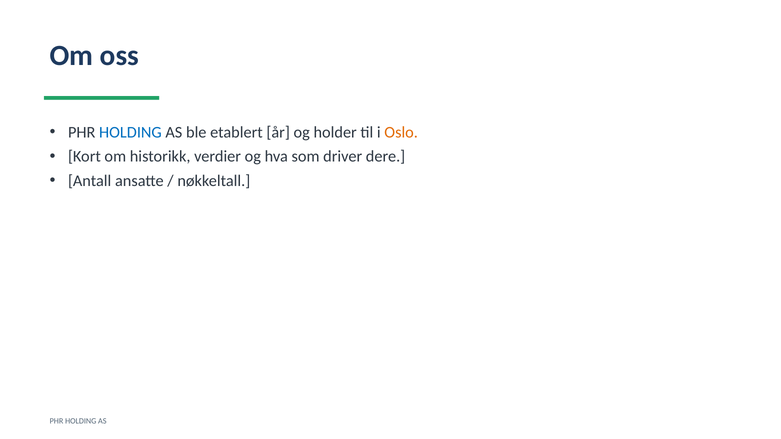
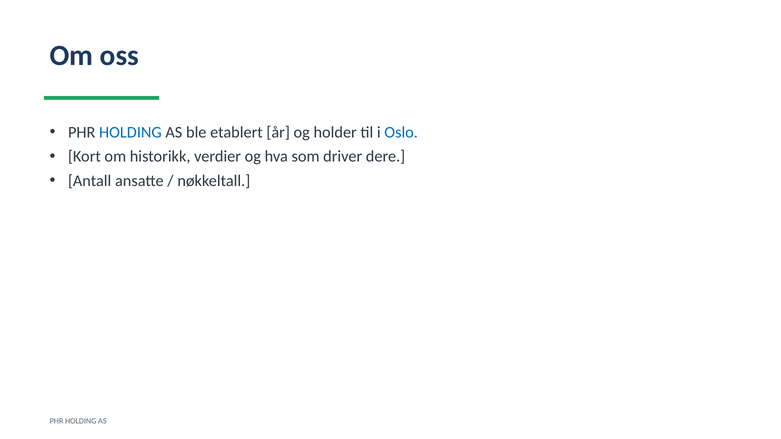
Oslo colour: orange -> blue
